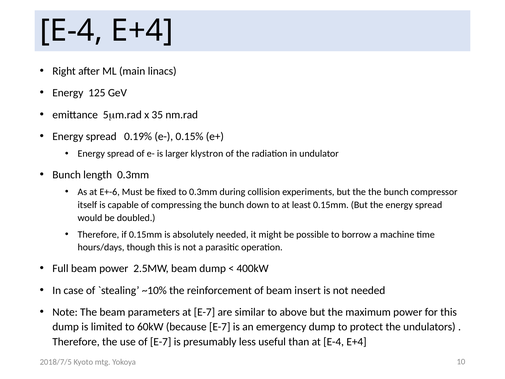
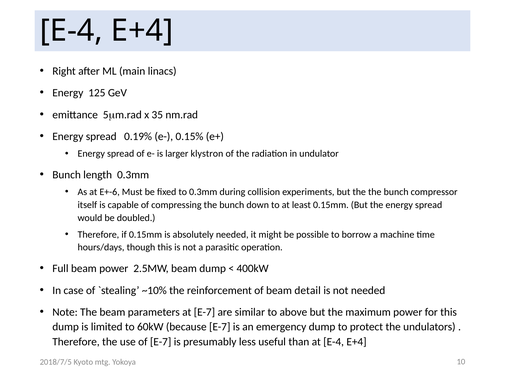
insert: insert -> detail
